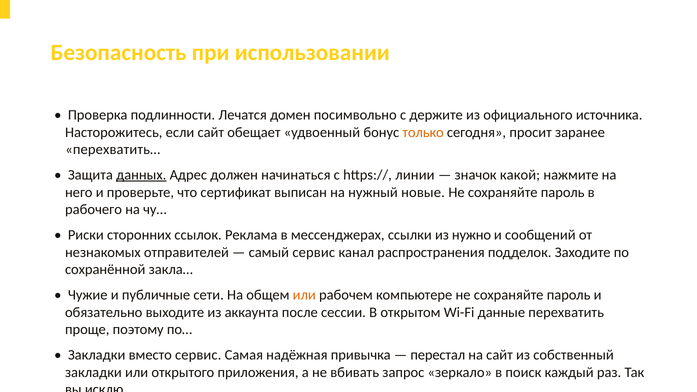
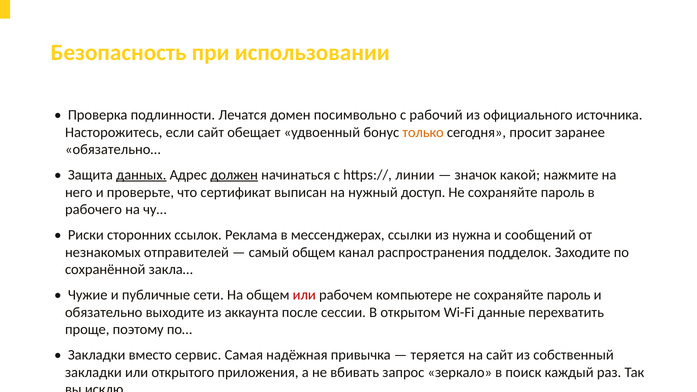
держите: держите -> рабочий
перехватить…: перехватить… -> обязательно…
должен underline: none -> present
новые: новые -> доступ
нужно: нужно -> нужна
самый сервис: сервис -> общем
или at (304, 295) colour: orange -> red
перестал: перестал -> теряется
